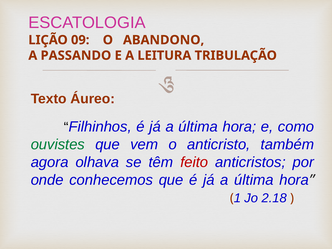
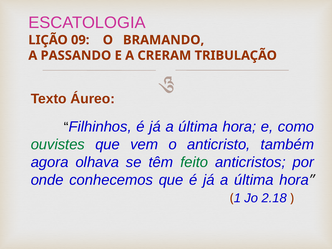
ABANDONO: ABANDONO -> BRAMANDO
LEITURA: LEITURA -> CRERAM
feito colour: red -> green
